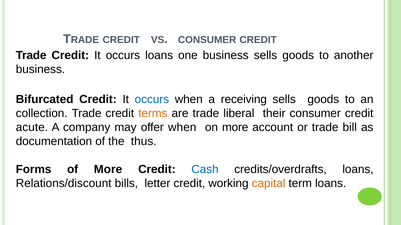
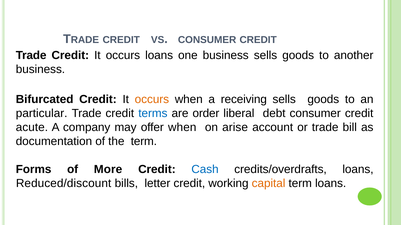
occurs at (152, 100) colour: blue -> orange
collection: collection -> particular
terms colour: orange -> blue
are trade: trade -> order
their: their -> debt
on more: more -> arise
the thus: thus -> term
Relations/discount: Relations/discount -> Reduced/discount
